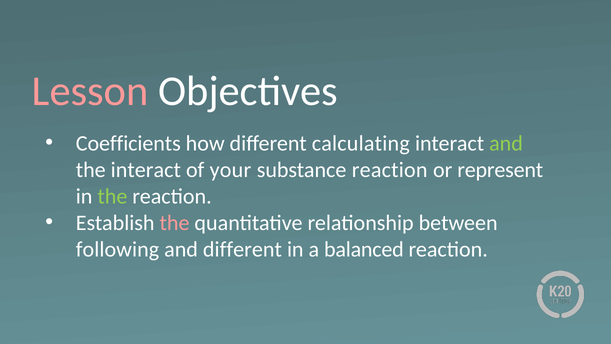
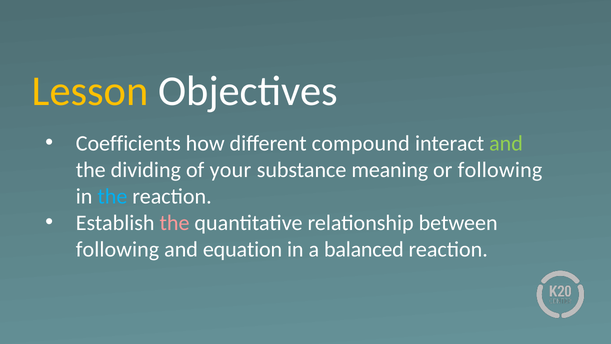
Lesson colour: pink -> yellow
calculating: calculating -> compound
the interact: interact -> dividing
substance reaction: reaction -> meaning
or represent: represent -> following
the at (112, 196) colour: light green -> light blue
and different: different -> equation
